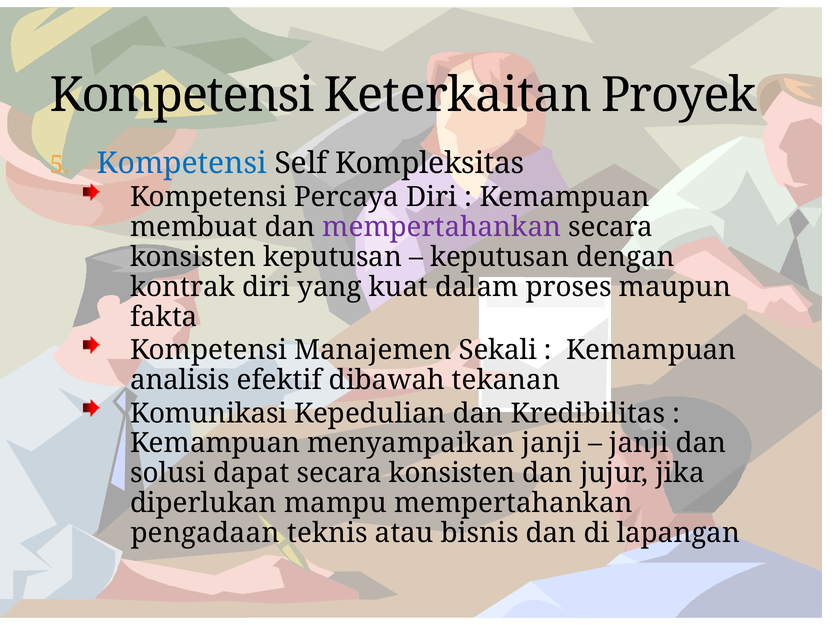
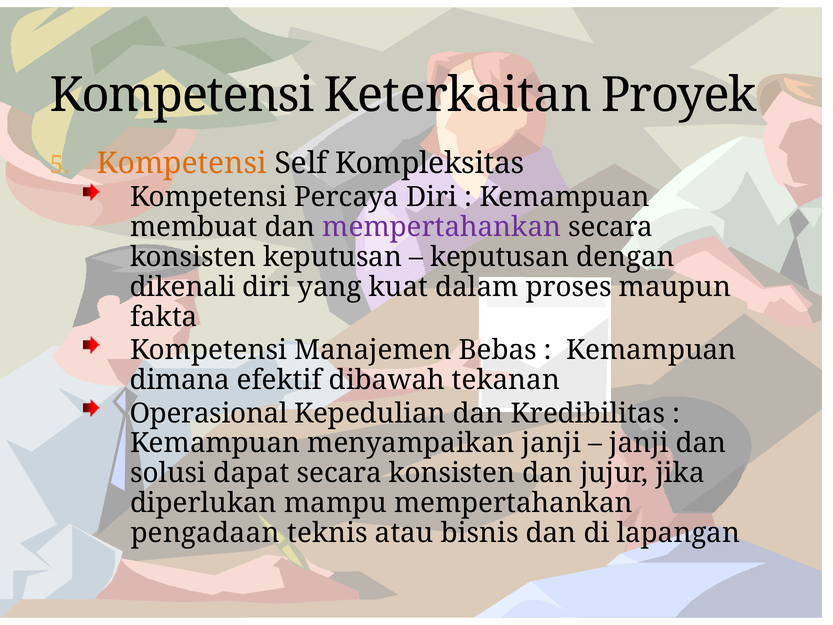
Kompetensi at (182, 163) colour: blue -> orange
kontrak: kontrak -> dikenali
Sekali: Sekali -> Bebas
analisis: analisis -> dimana
Komunikasi: Komunikasi -> Operasional
